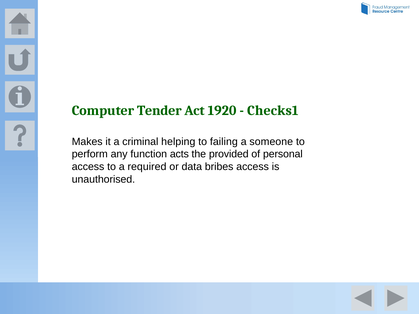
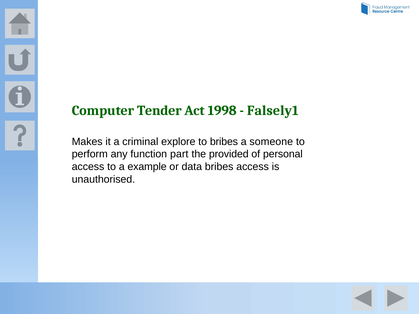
1920: 1920 -> 1998
Checks1: Checks1 -> Falsely1
helping: helping -> explore
to failing: failing -> bribes
acts: acts -> part
required: required -> example
